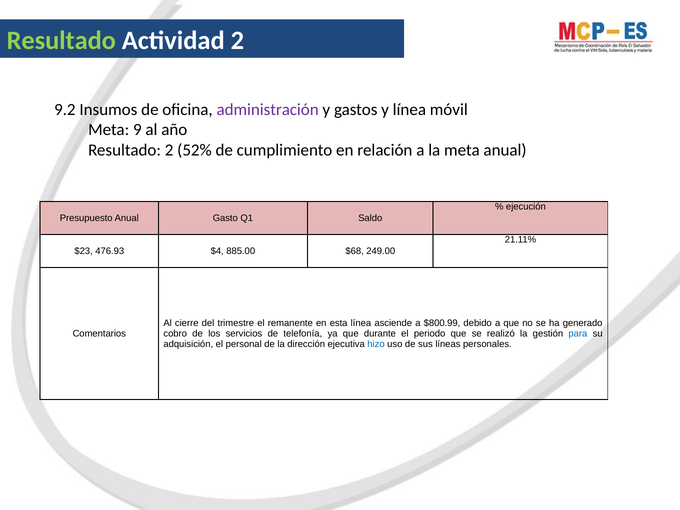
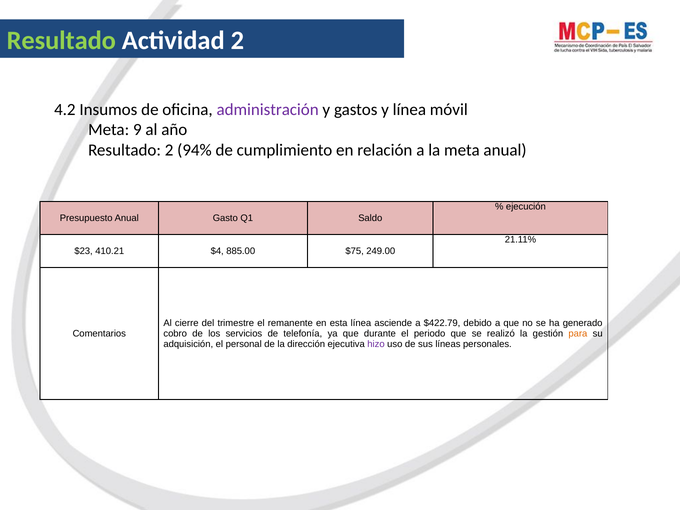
9.2: 9.2 -> 4.2
52%: 52% -> 94%
476.93: 476.93 -> 410.21
$68: $68 -> $75
$800.99: $800.99 -> $422.79
para colour: blue -> orange
hizo colour: blue -> purple
